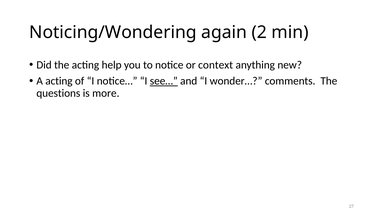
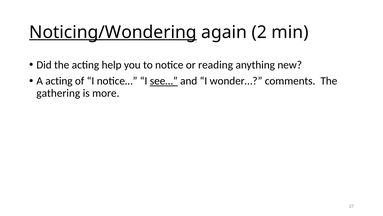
Noticing/Wondering underline: none -> present
context: context -> reading
questions: questions -> gathering
